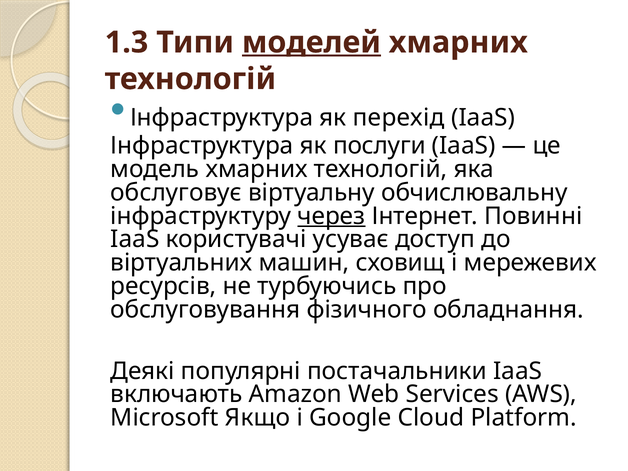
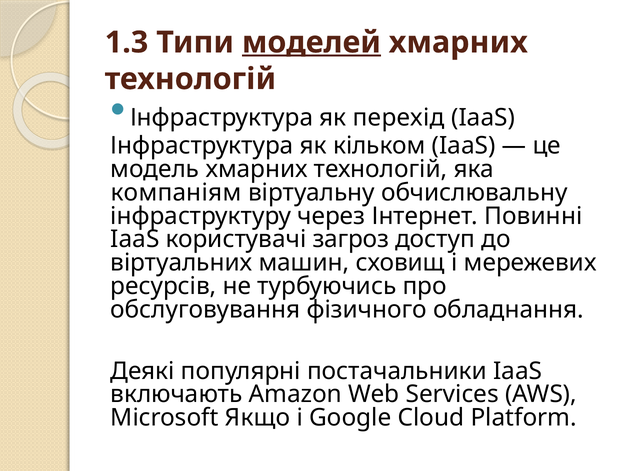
послуги: послуги -> кільком
обслуговує: обслуговує -> компаніям
через underline: present -> none
усуває: усуває -> загроз
